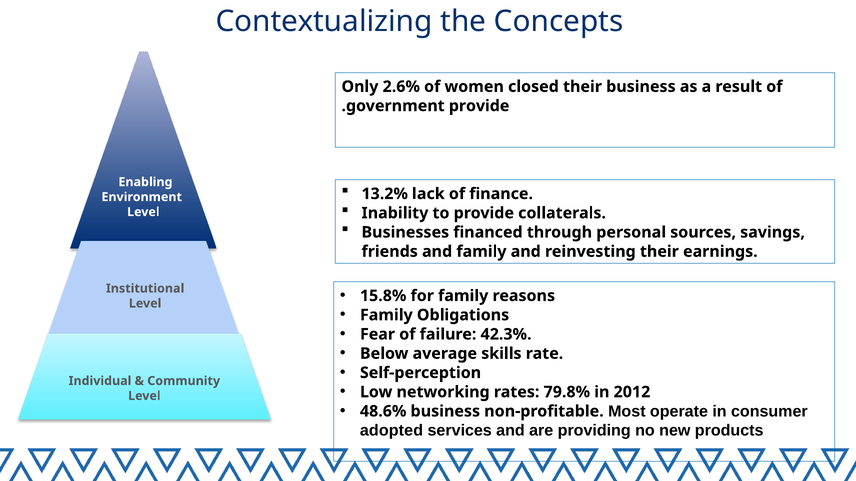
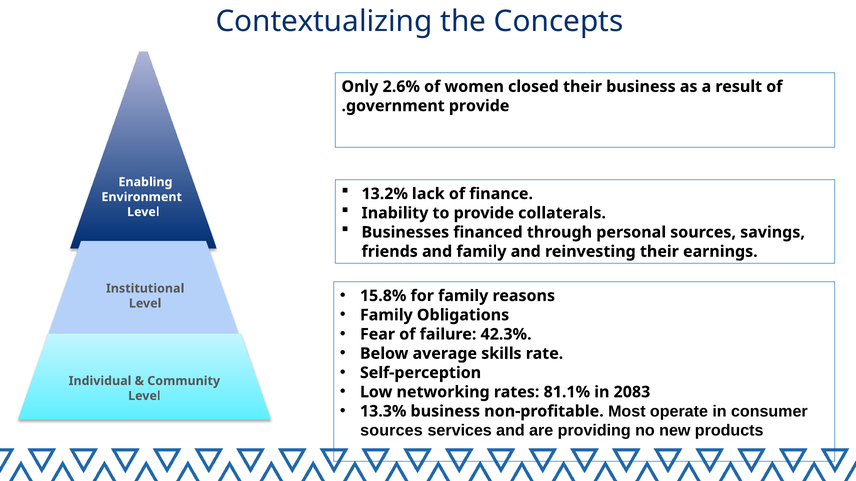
79.8%: 79.8% -> 81.1%
2012: 2012 -> 2083
48.6%: 48.6% -> 13.3%
adopted at (392, 431): adopted -> sources
